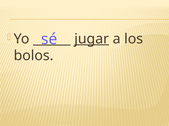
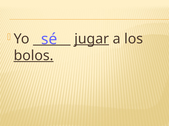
bolos underline: none -> present
